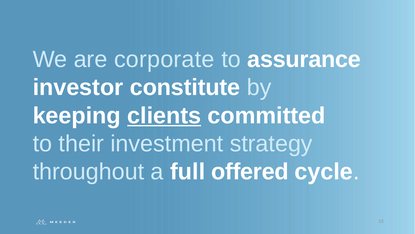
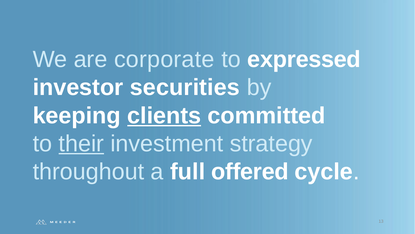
assurance: assurance -> expressed
constitute: constitute -> securities
their underline: none -> present
